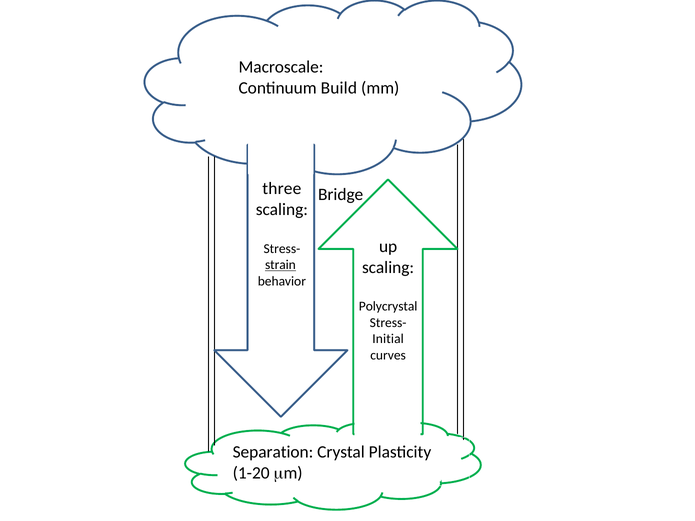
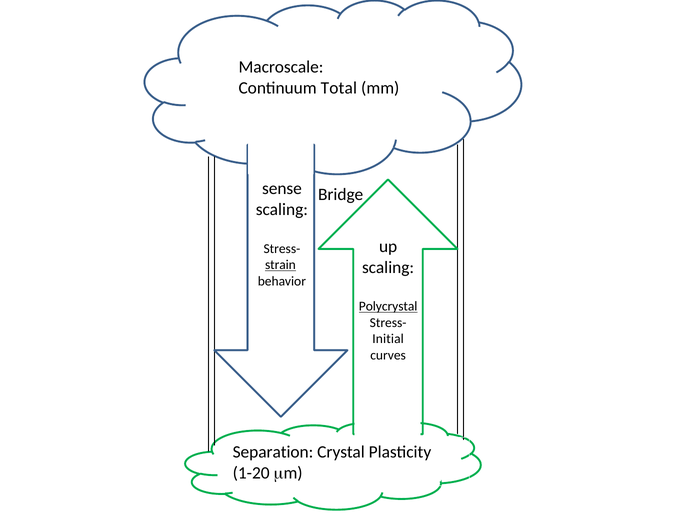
Build: Build -> Total
three: three -> sense
Polycrystal underline: none -> present
